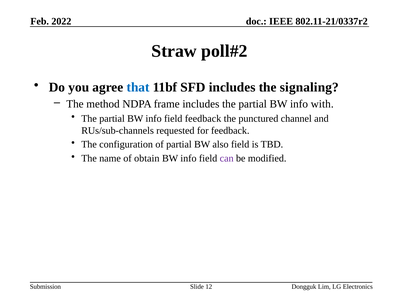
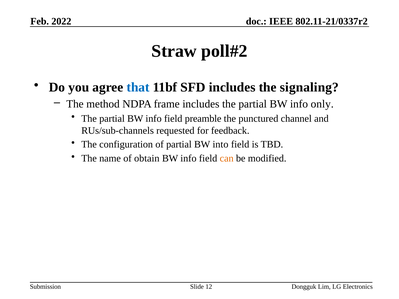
with: with -> only
field feedback: feedback -> preamble
also: also -> into
can colour: purple -> orange
